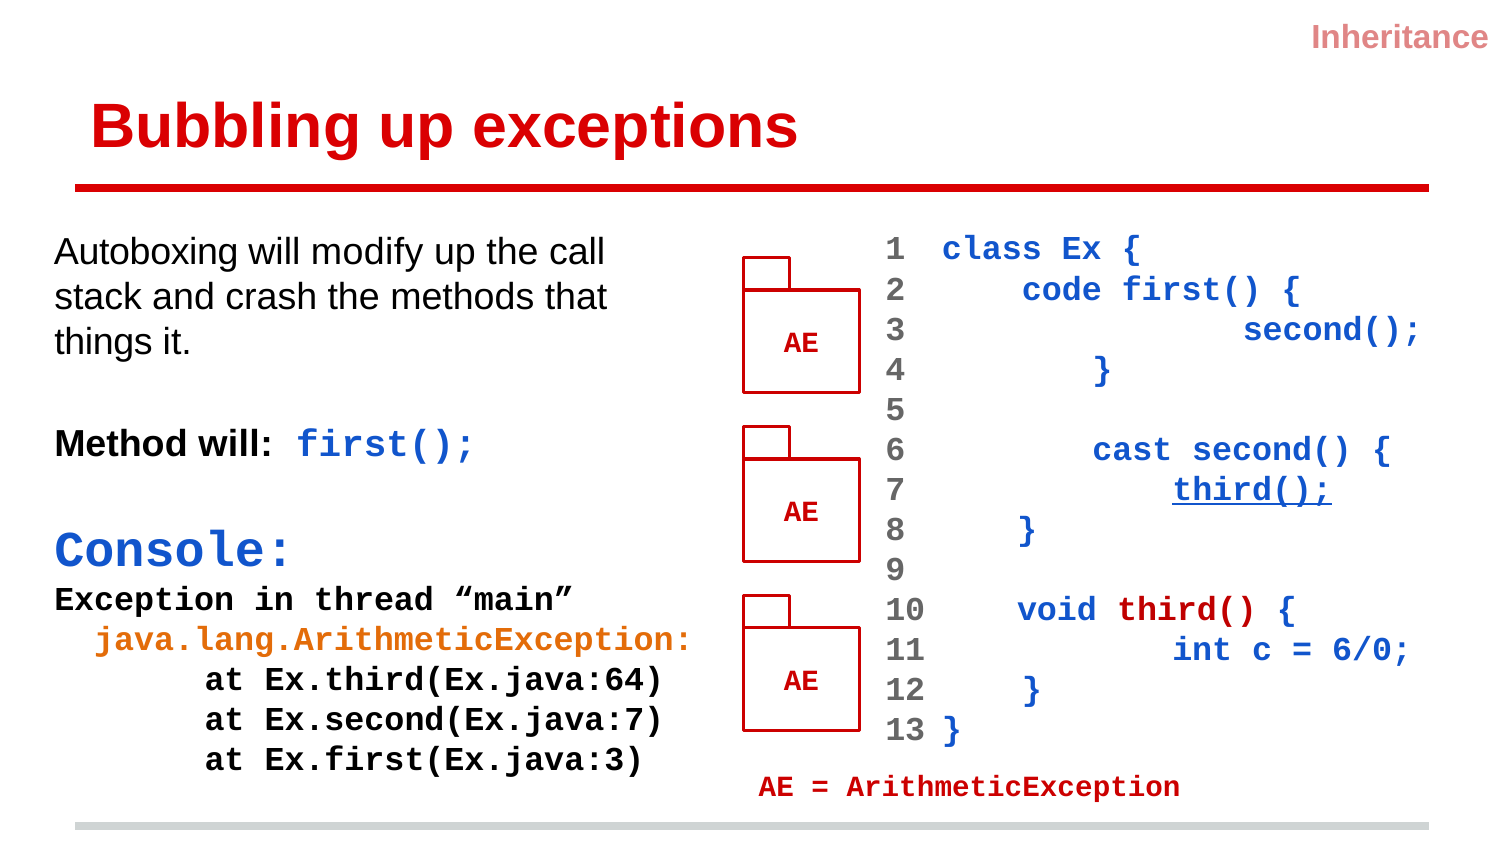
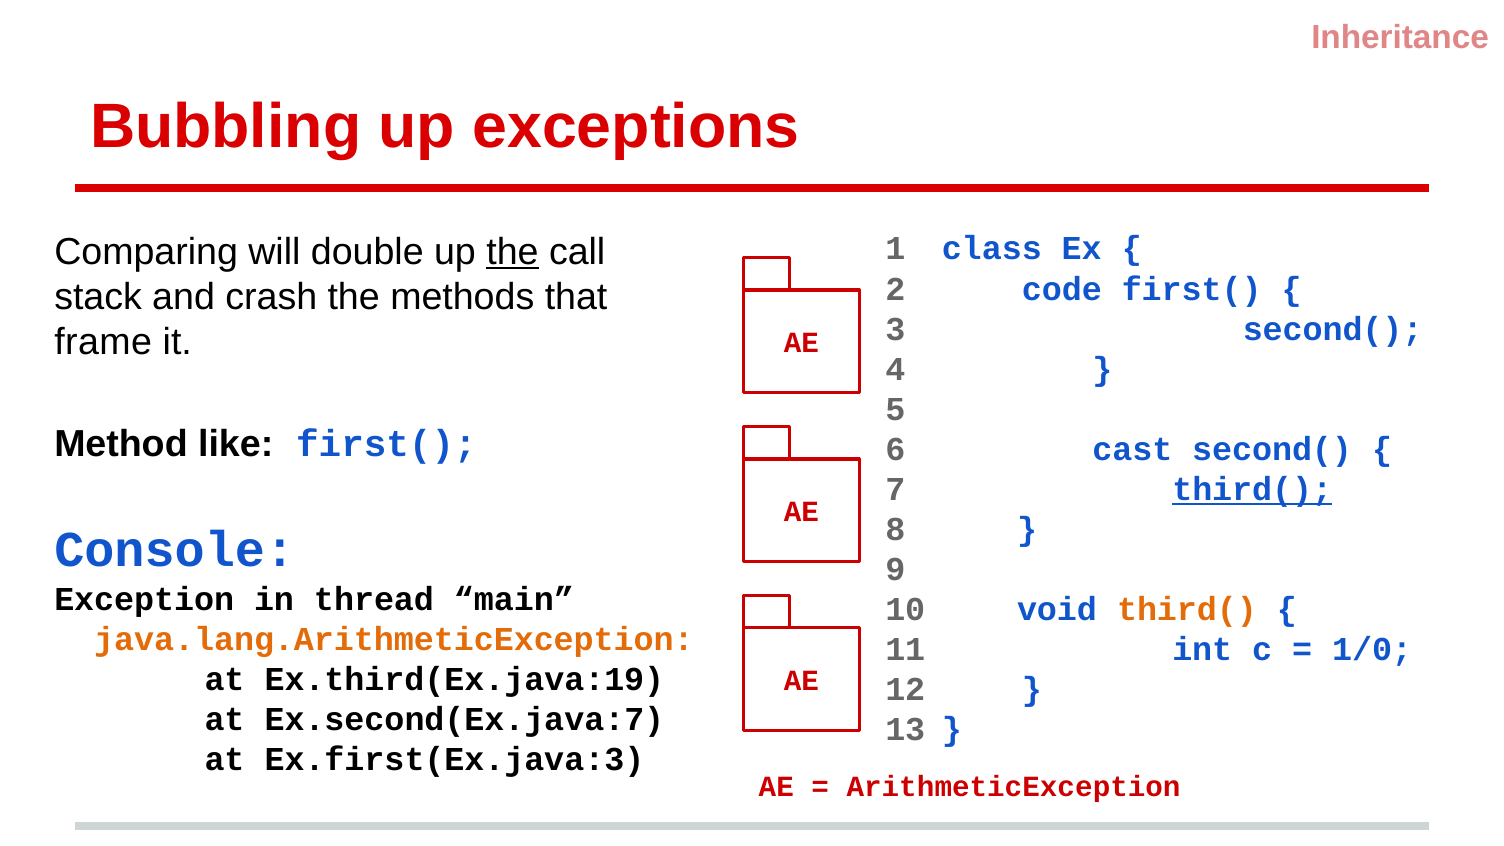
Autoboxing: Autoboxing -> Comparing
modify: modify -> double
the at (513, 252) underline: none -> present
things: things -> frame
Method will: will -> like
third( at (1187, 610) colour: red -> orange
6/0: 6/0 -> 1/0
Ex.third(Ex.java:64: Ex.third(Ex.java:64 -> Ex.third(Ex.java:19
